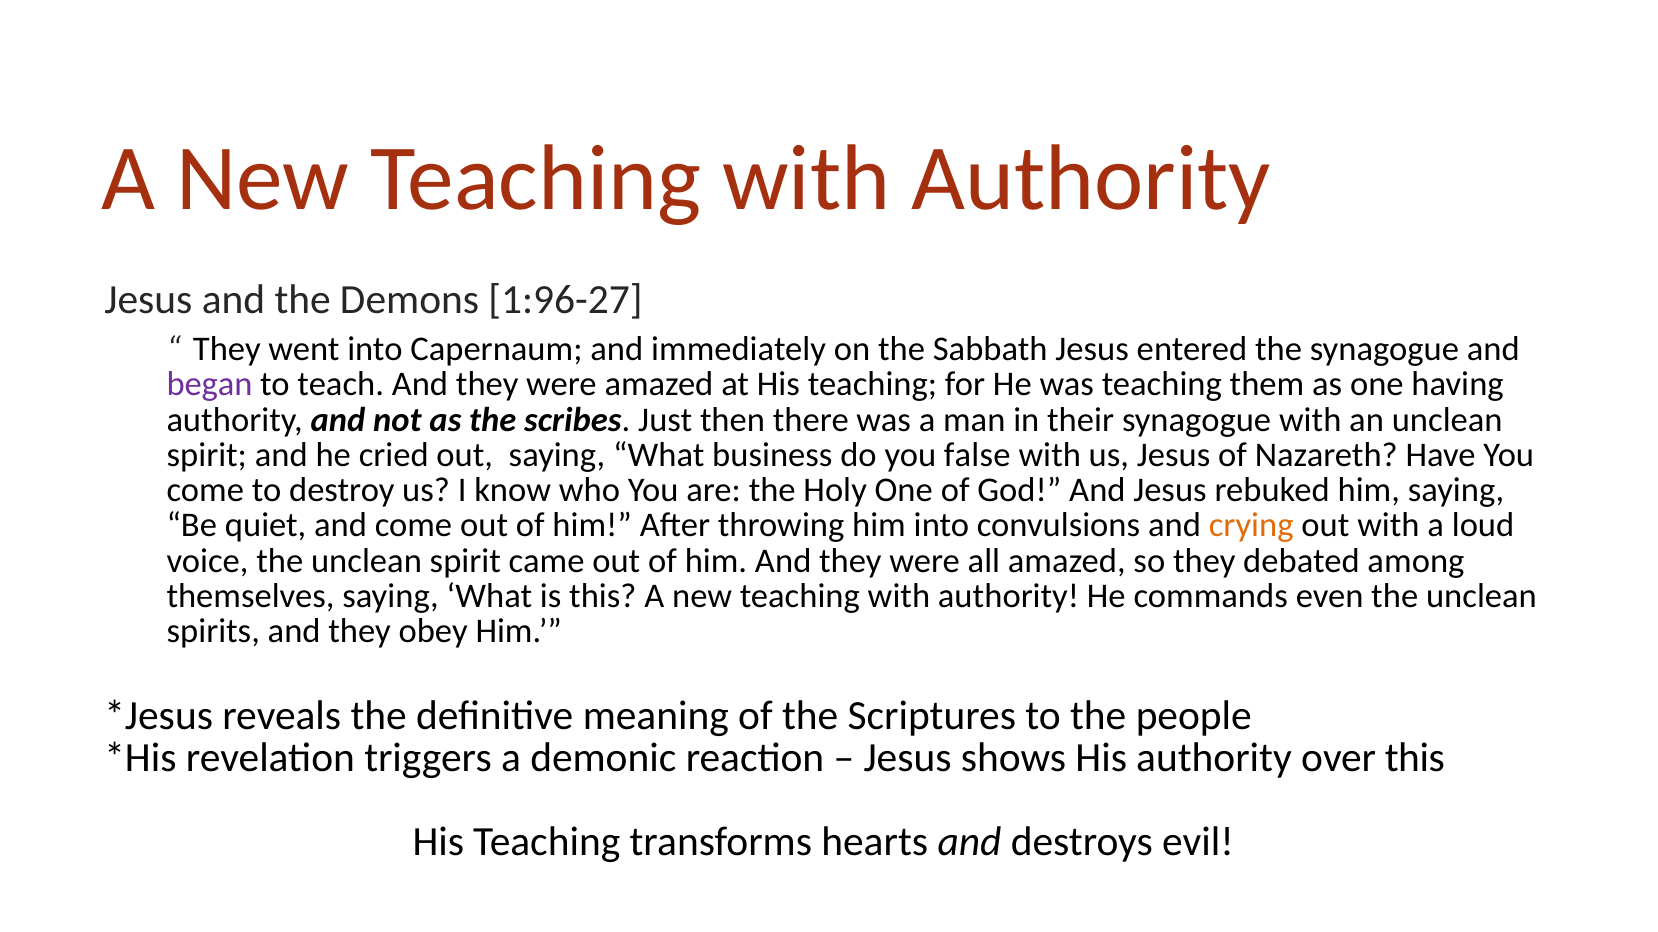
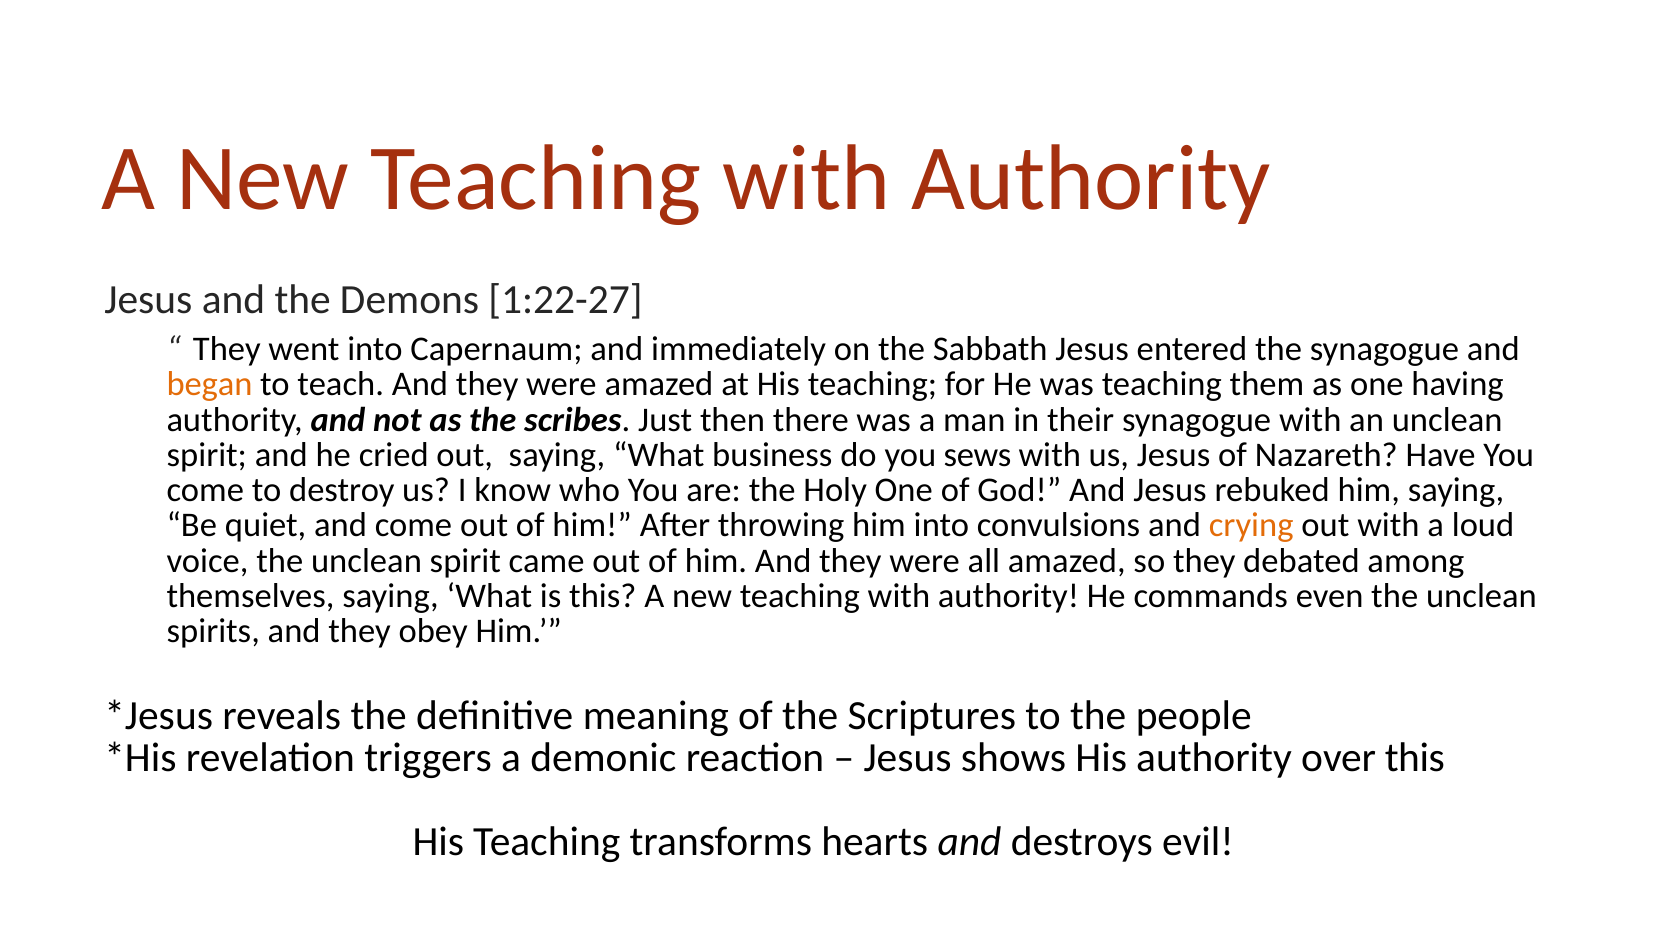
1:96-27: 1:96-27 -> 1:22-27
began colour: purple -> orange
false: false -> sews
